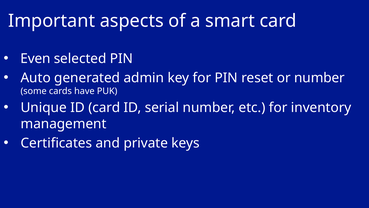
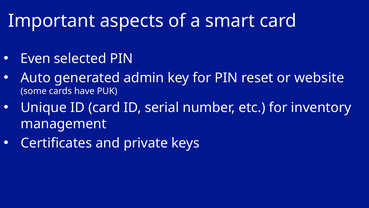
or number: number -> website
